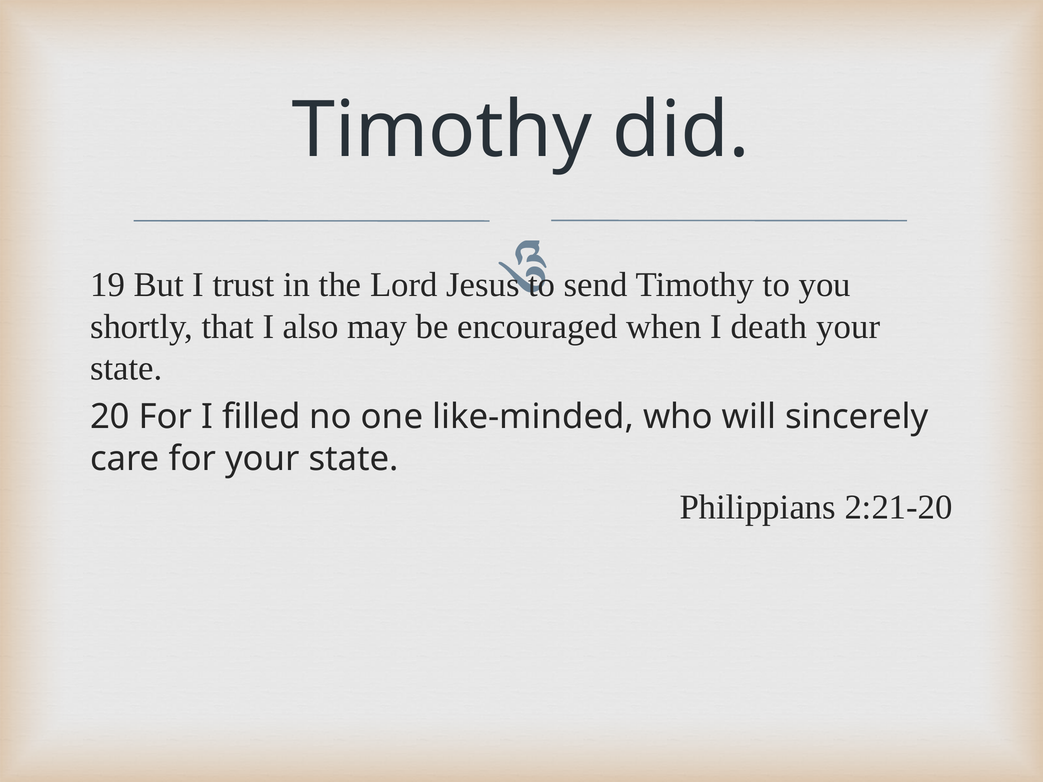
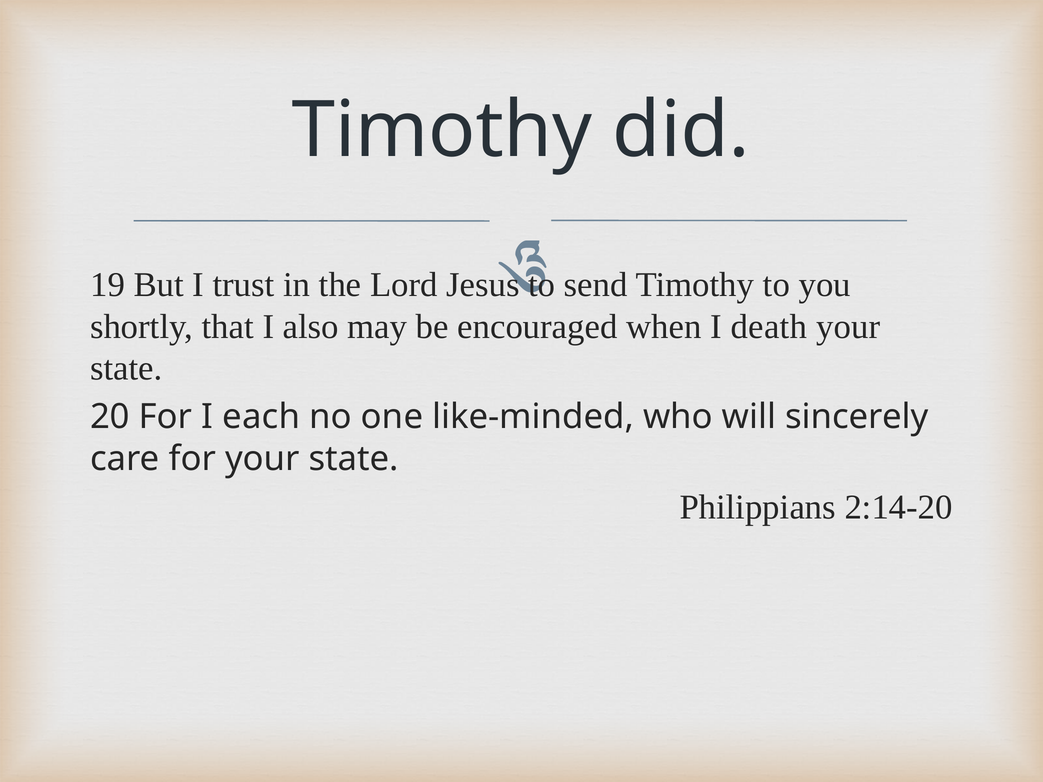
filled: filled -> each
2:21-20: 2:21-20 -> 2:14-20
